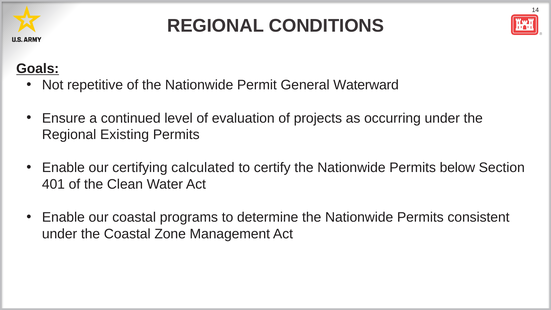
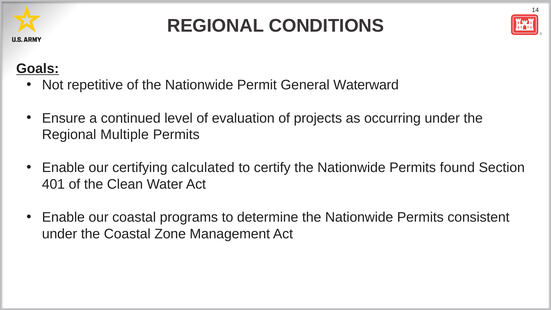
Existing: Existing -> Multiple
below: below -> found
